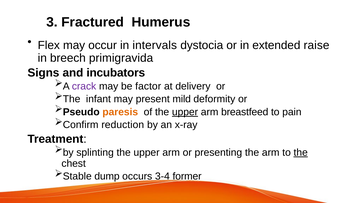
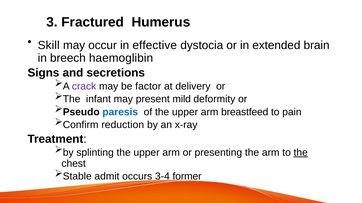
Flex: Flex -> Skill
intervals: intervals -> effective
raise: raise -> brain
primigravida: primigravida -> haemoglibin
incubators: incubators -> secretions
paresis colour: orange -> blue
upper at (185, 112) underline: present -> none
dump: dump -> admit
